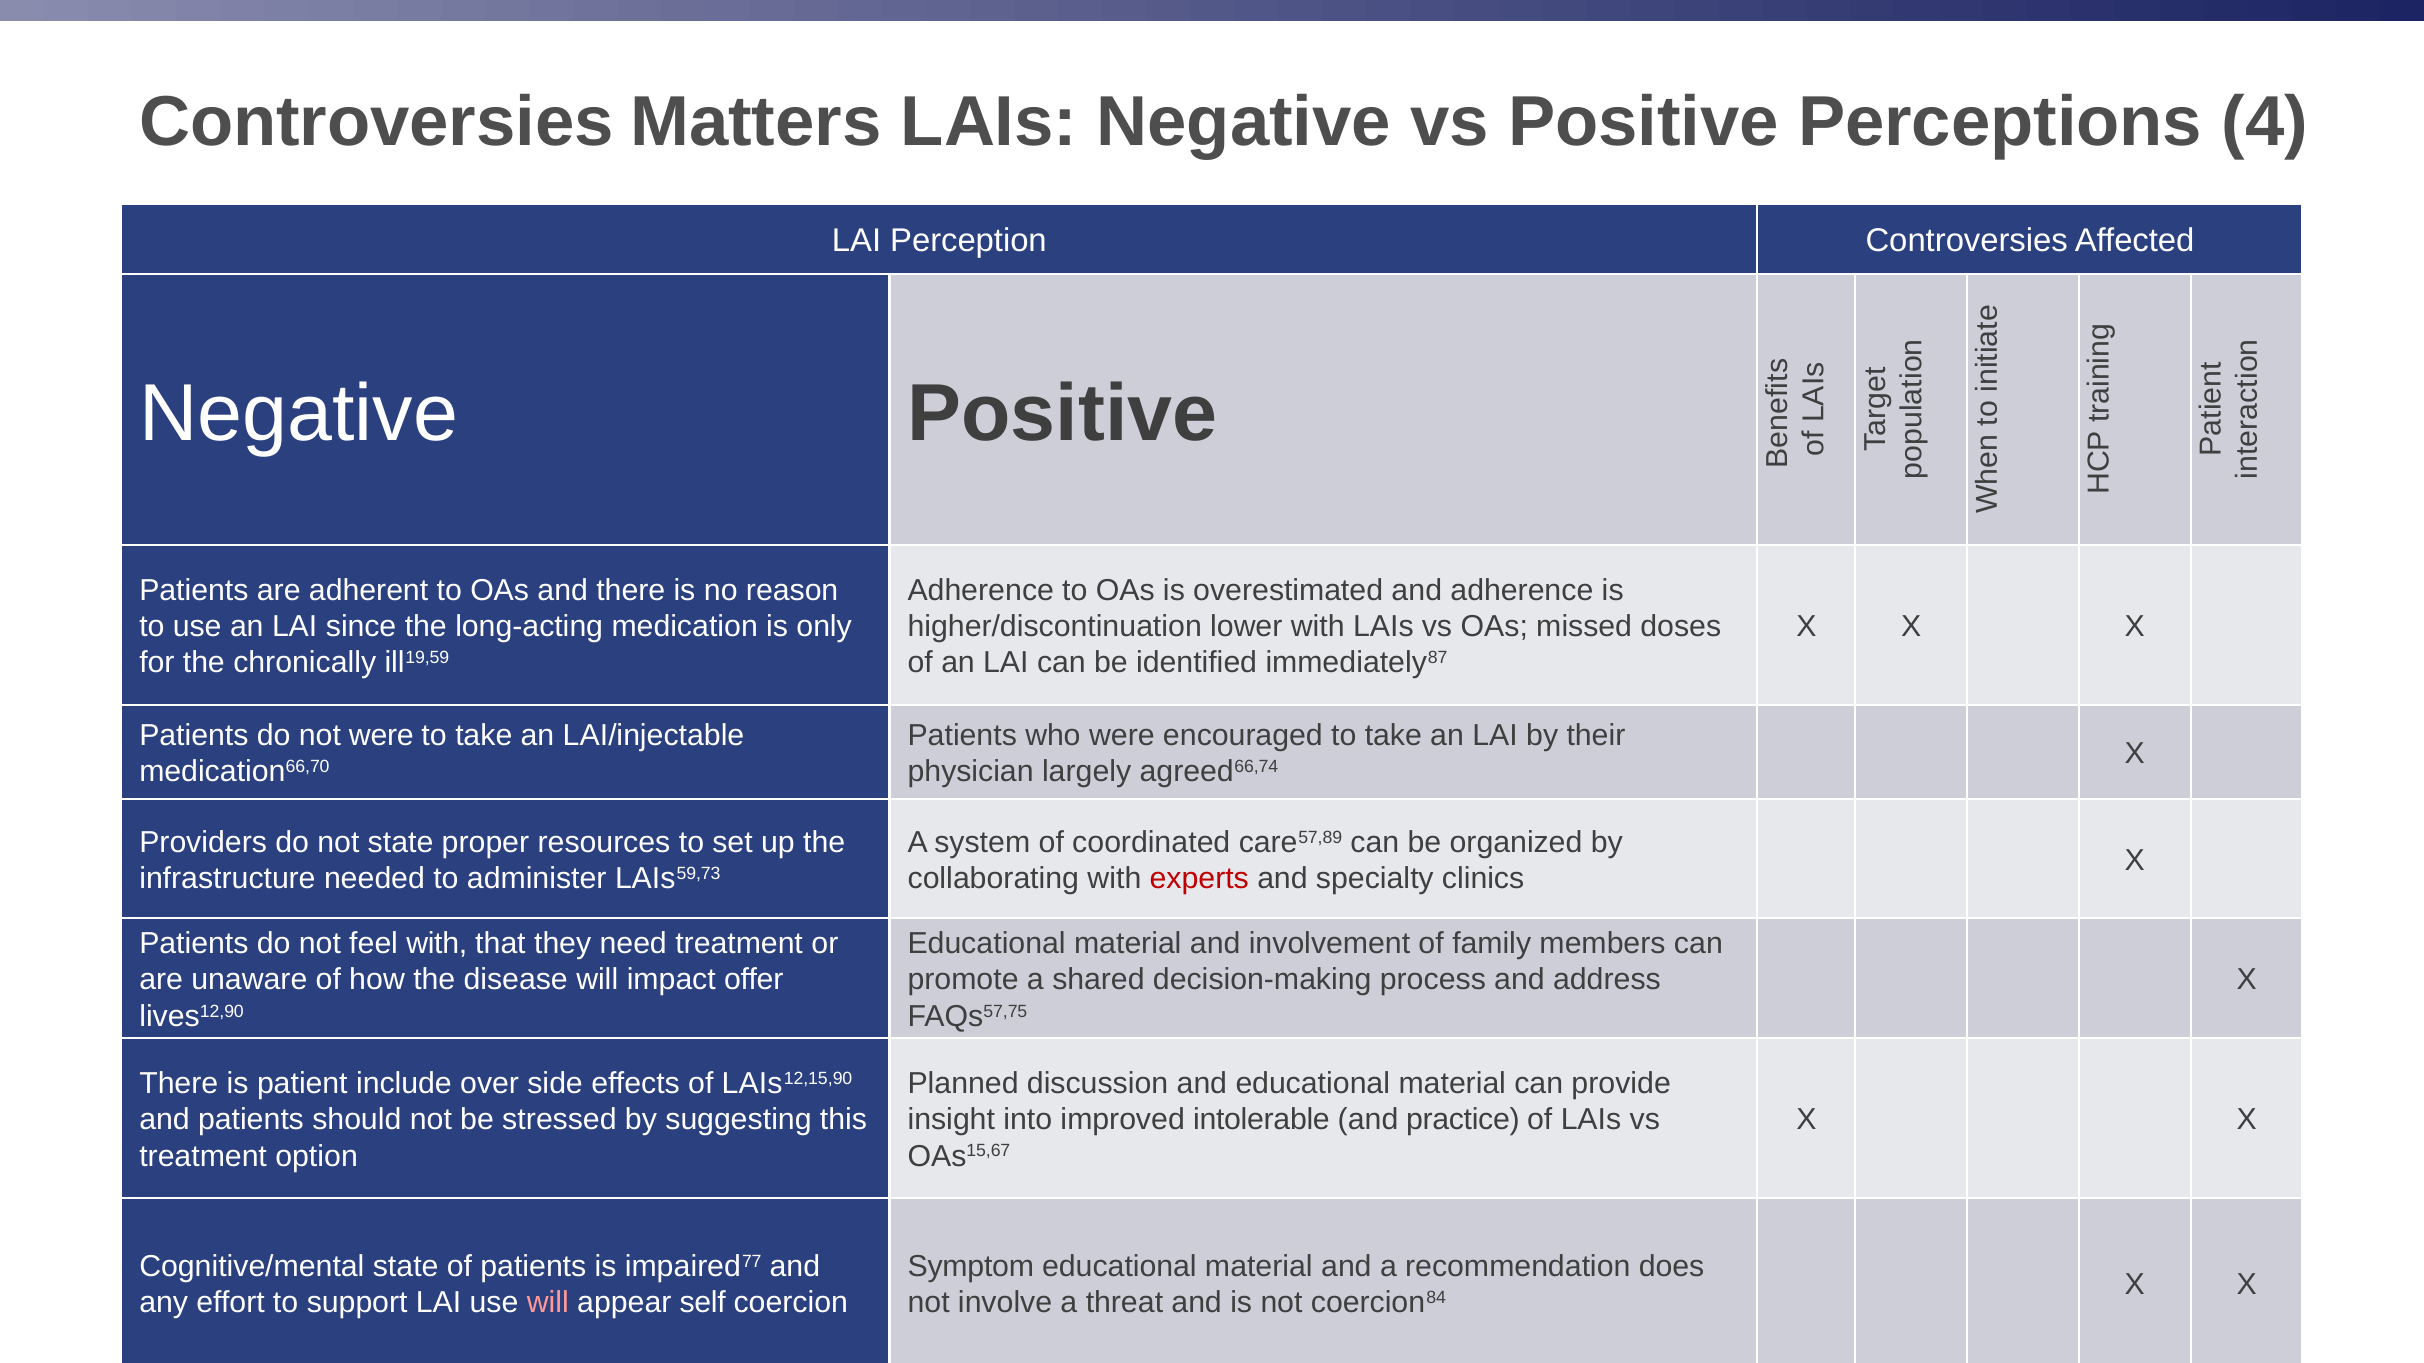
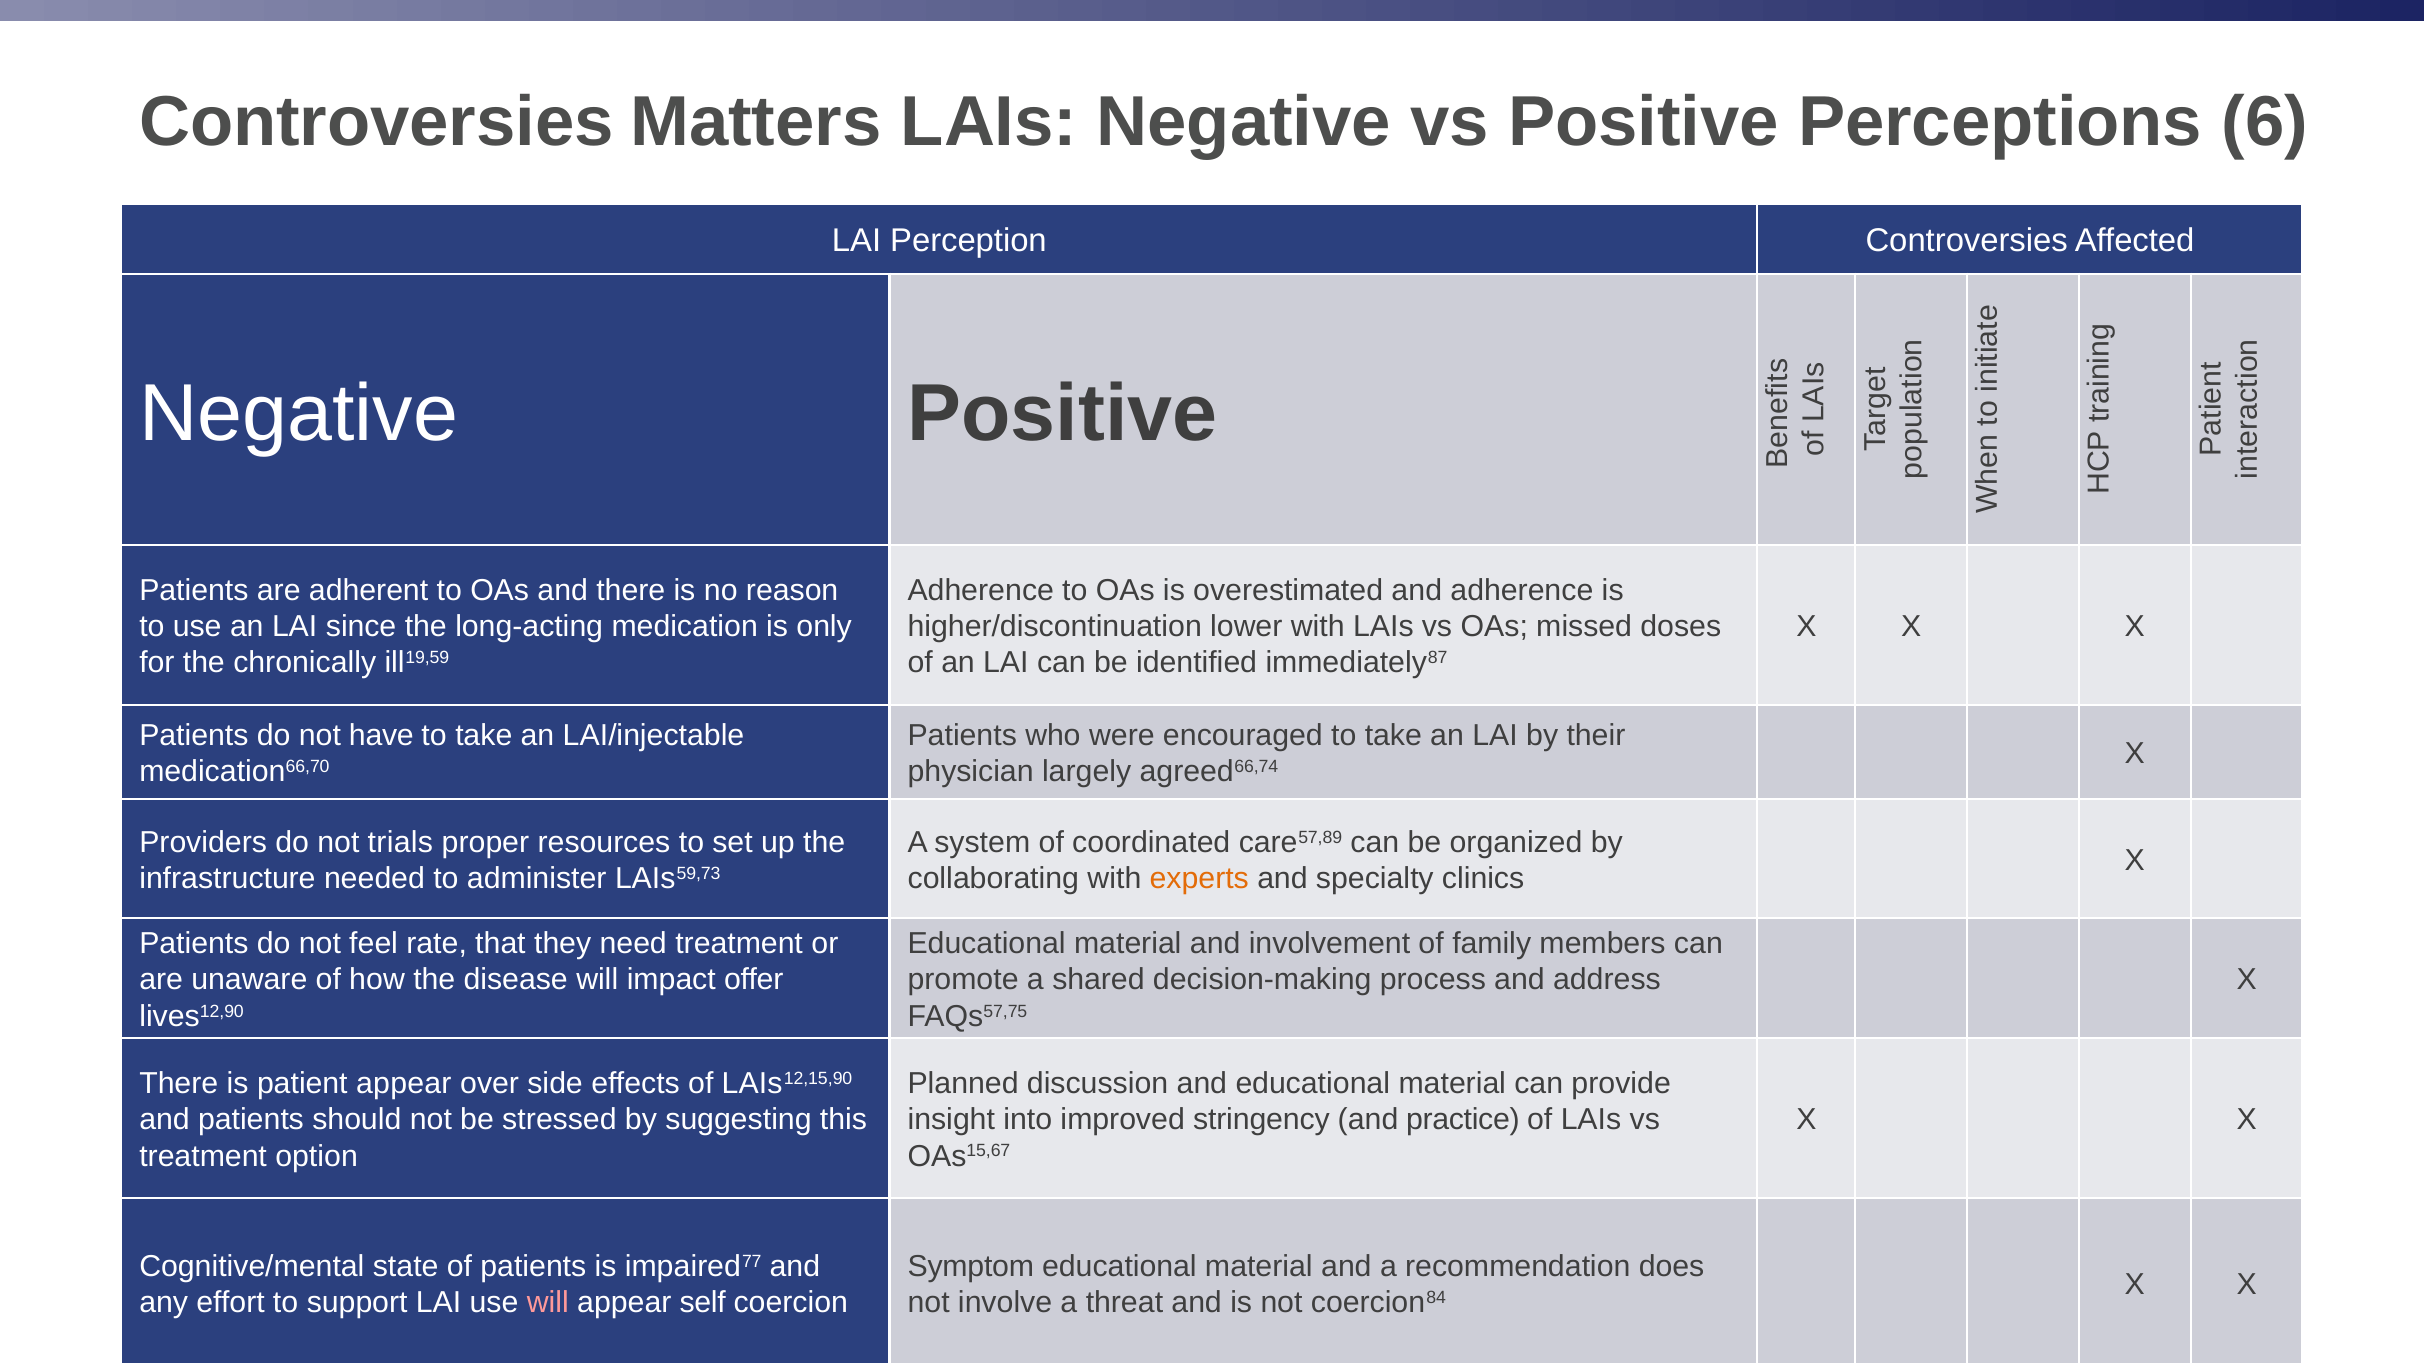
4: 4 -> 6
not were: were -> have
not state: state -> trials
experts colour: red -> orange
feel with: with -> rate
patient include: include -> appear
intolerable: intolerable -> stringency
